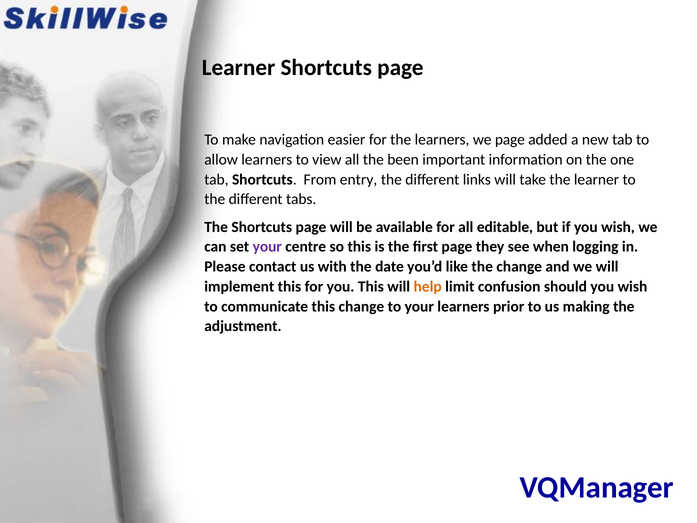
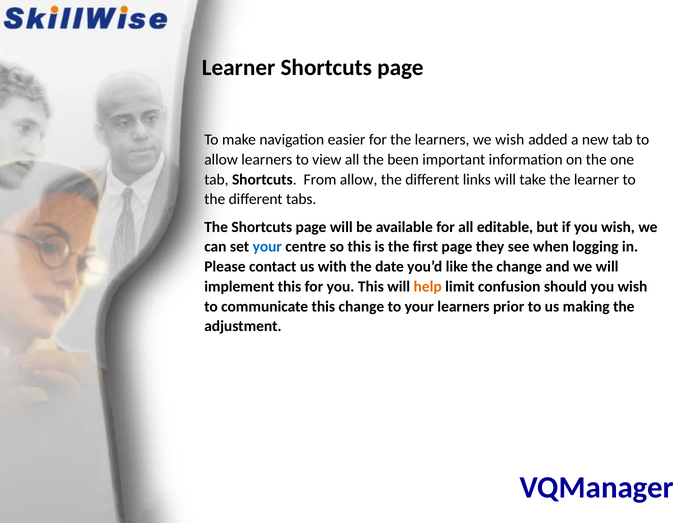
we page: page -> wish
From entry: entry -> allow
your at (267, 247) colour: purple -> blue
